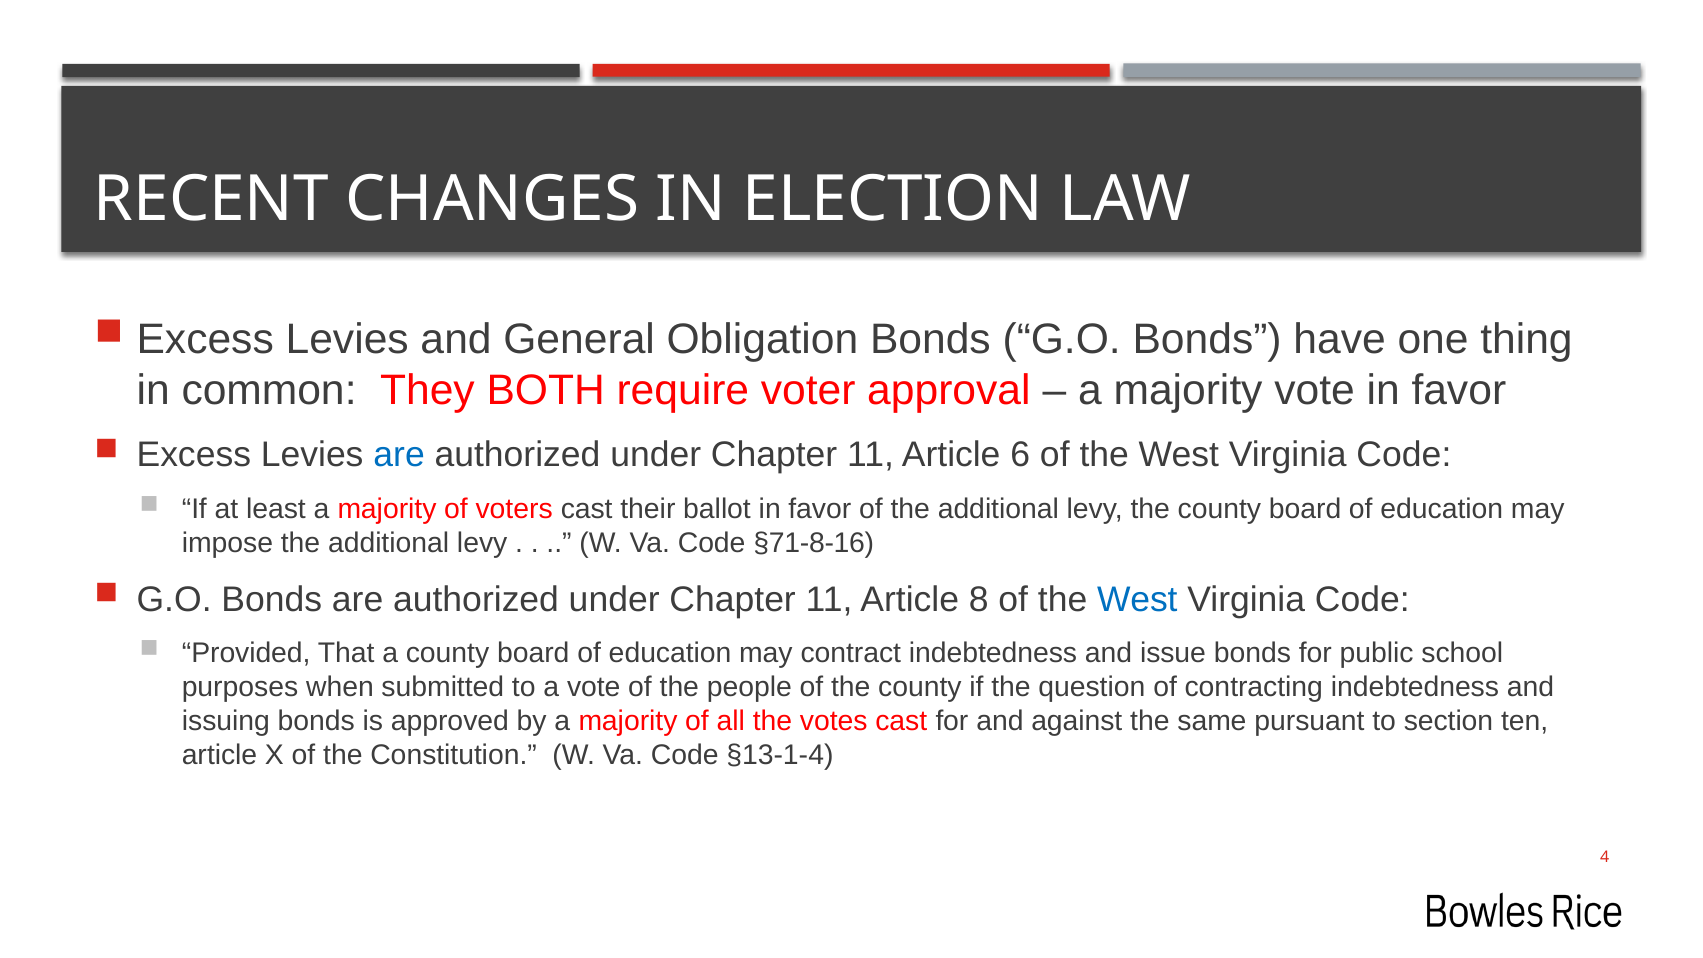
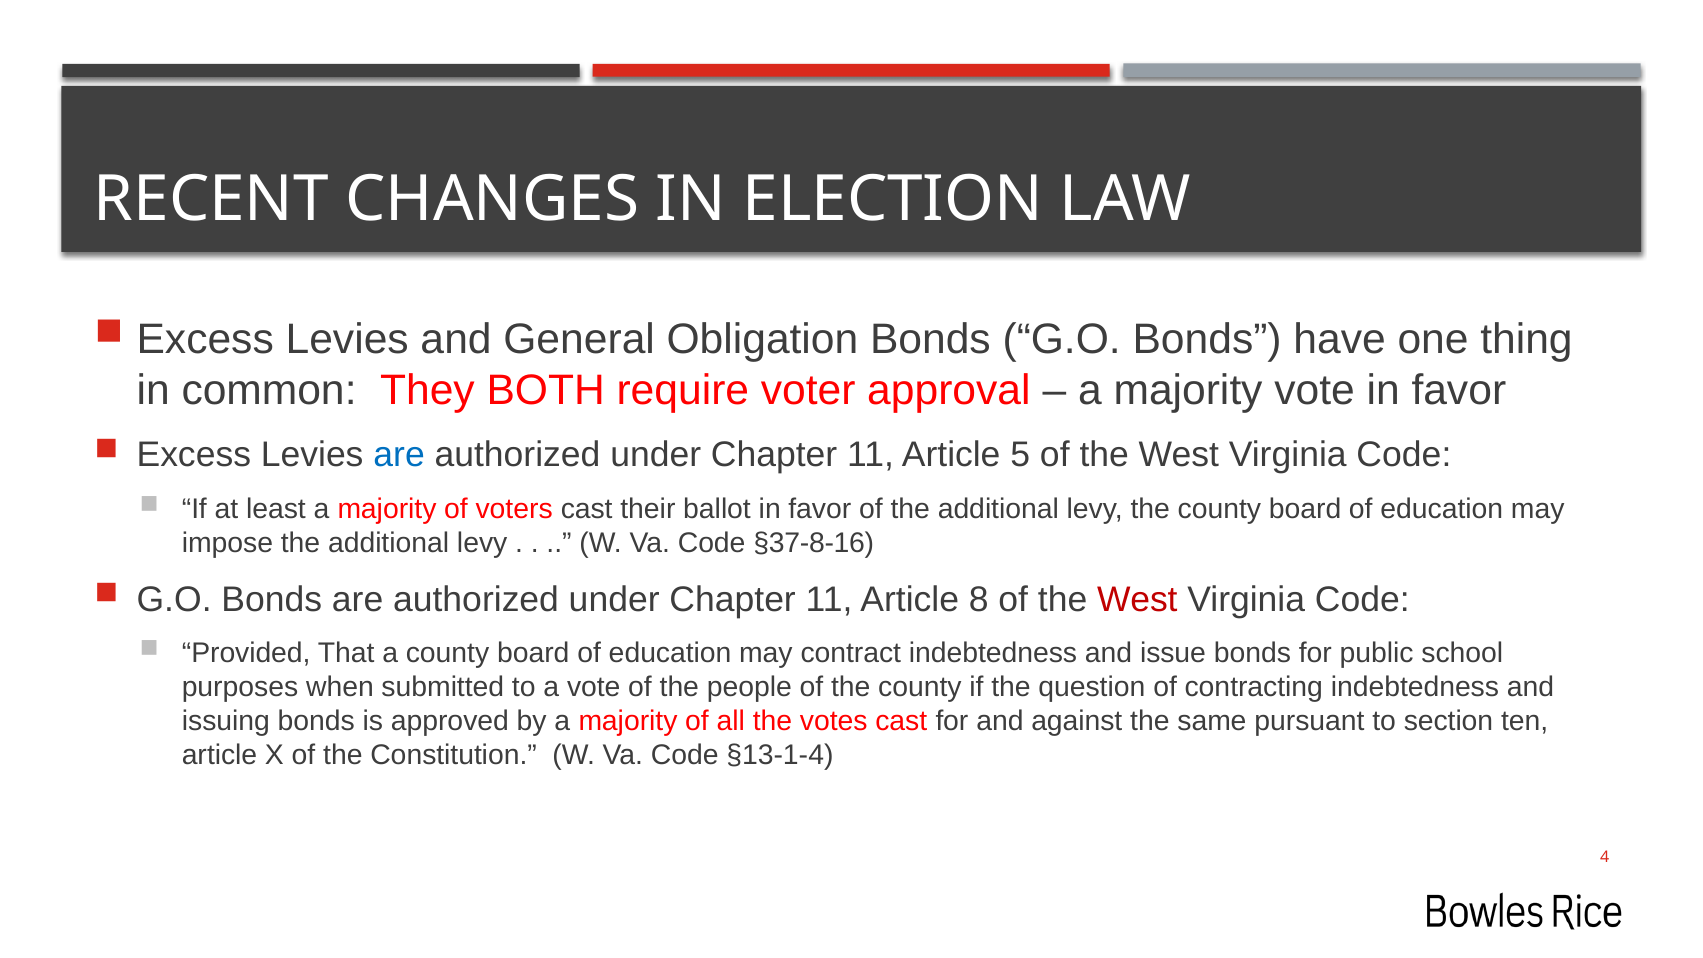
6: 6 -> 5
§71-8-16: §71-8-16 -> §37-8-16
West at (1137, 599) colour: blue -> red
